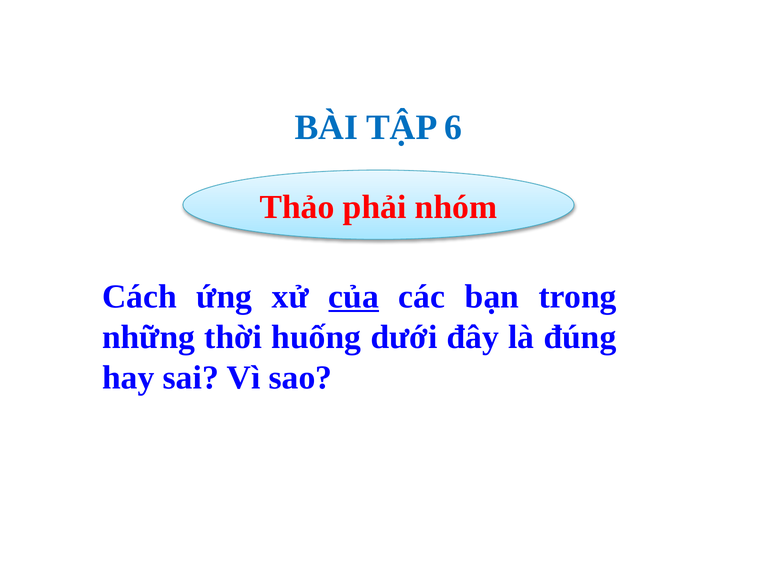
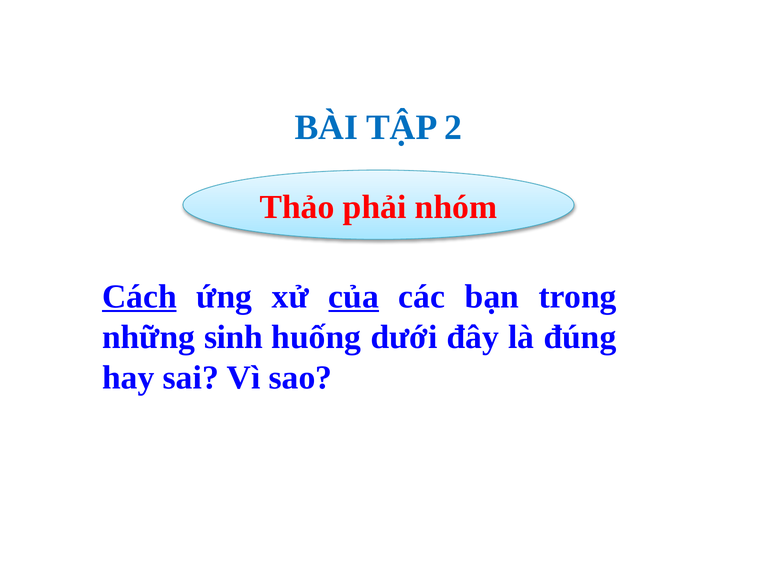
6: 6 -> 2
Cách underline: none -> present
thời: thời -> sinh
